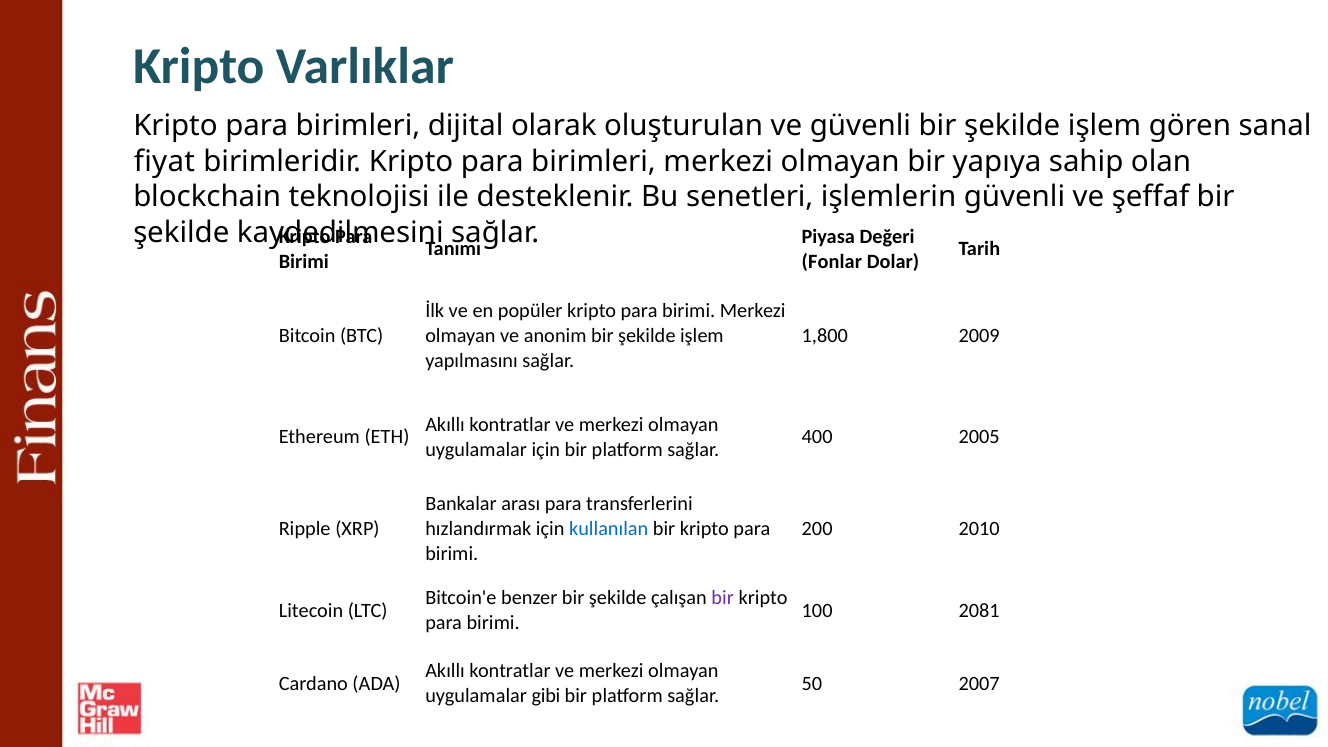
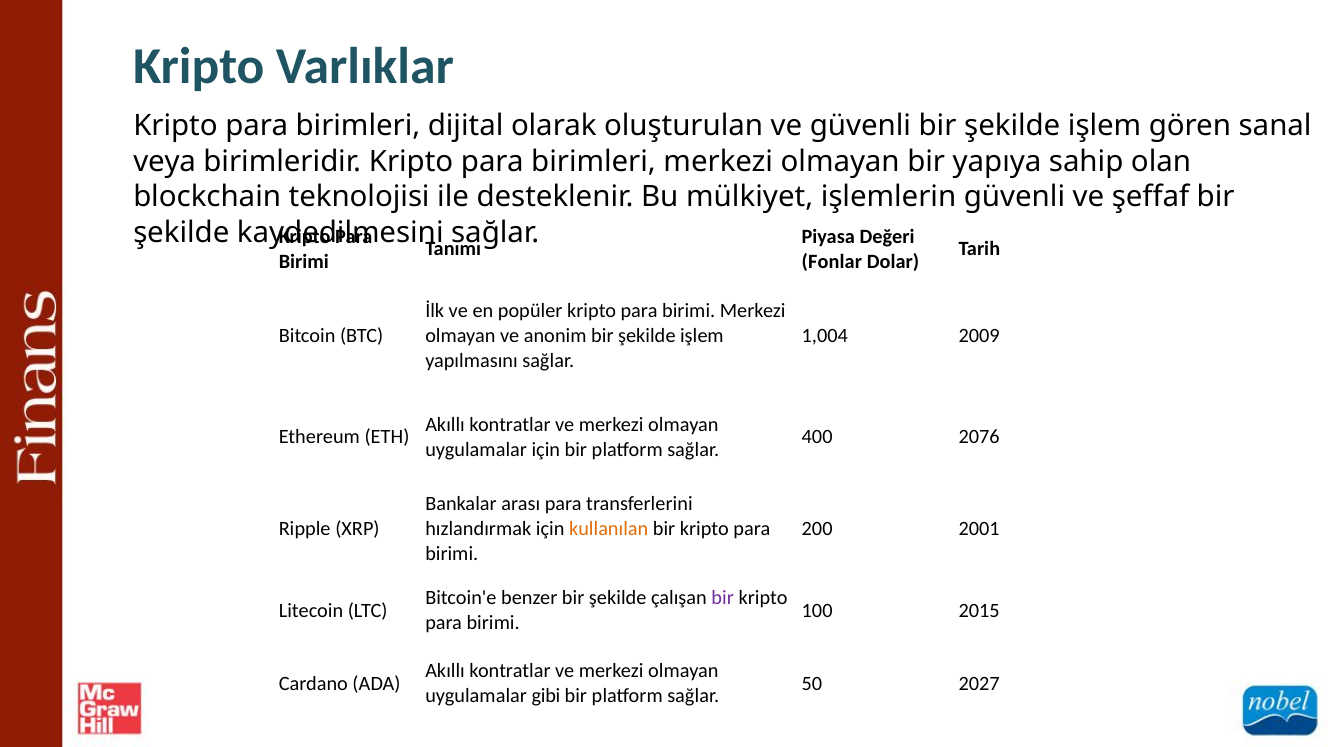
fiyat: fiyat -> veya
senetleri: senetleri -> mülkiyet
1,800: 1,800 -> 1,004
2005: 2005 -> 2076
kullanılan colour: blue -> orange
2010: 2010 -> 2001
2081: 2081 -> 2015
2007: 2007 -> 2027
